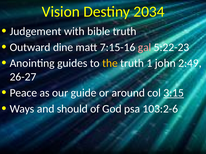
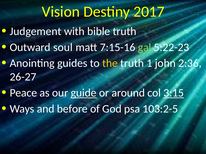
2034: 2034 -> 2017
dine: dine -> soul
gal colour: pink -> light green
2:49: 2:49 -> 2:36
guide underline: none -> present
should: should -> before
103:2-6: 103:2-6 -> 103:2-5
